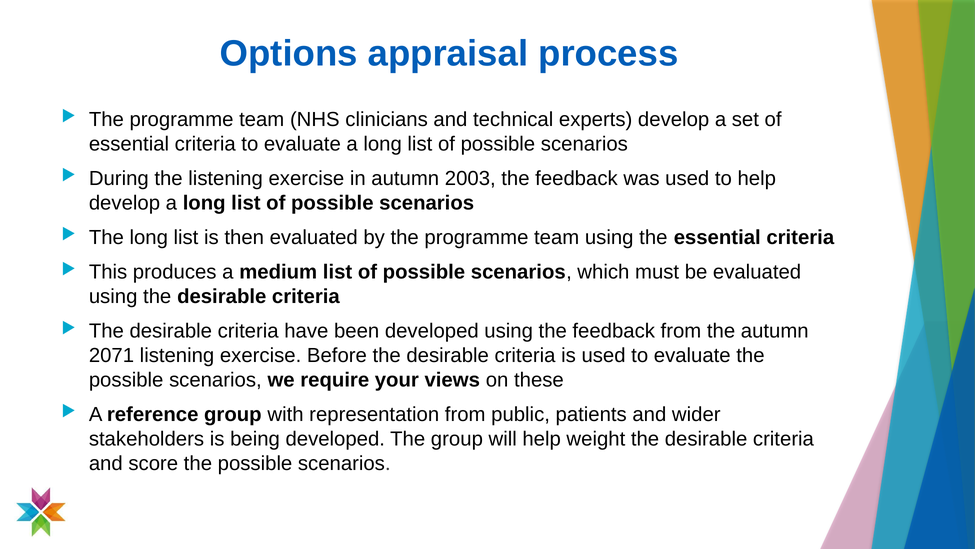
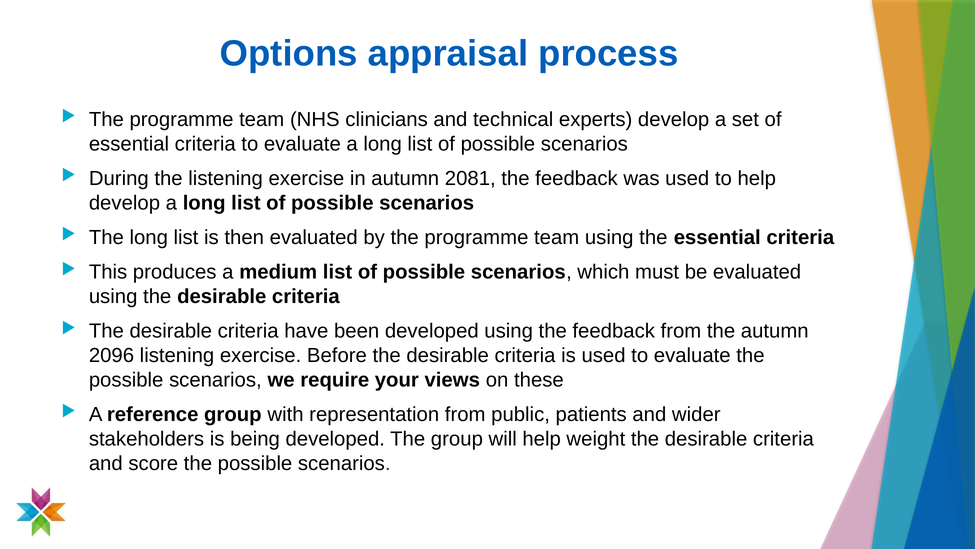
2003: 2003 -> 2081
2071: 2071 -> 2096
